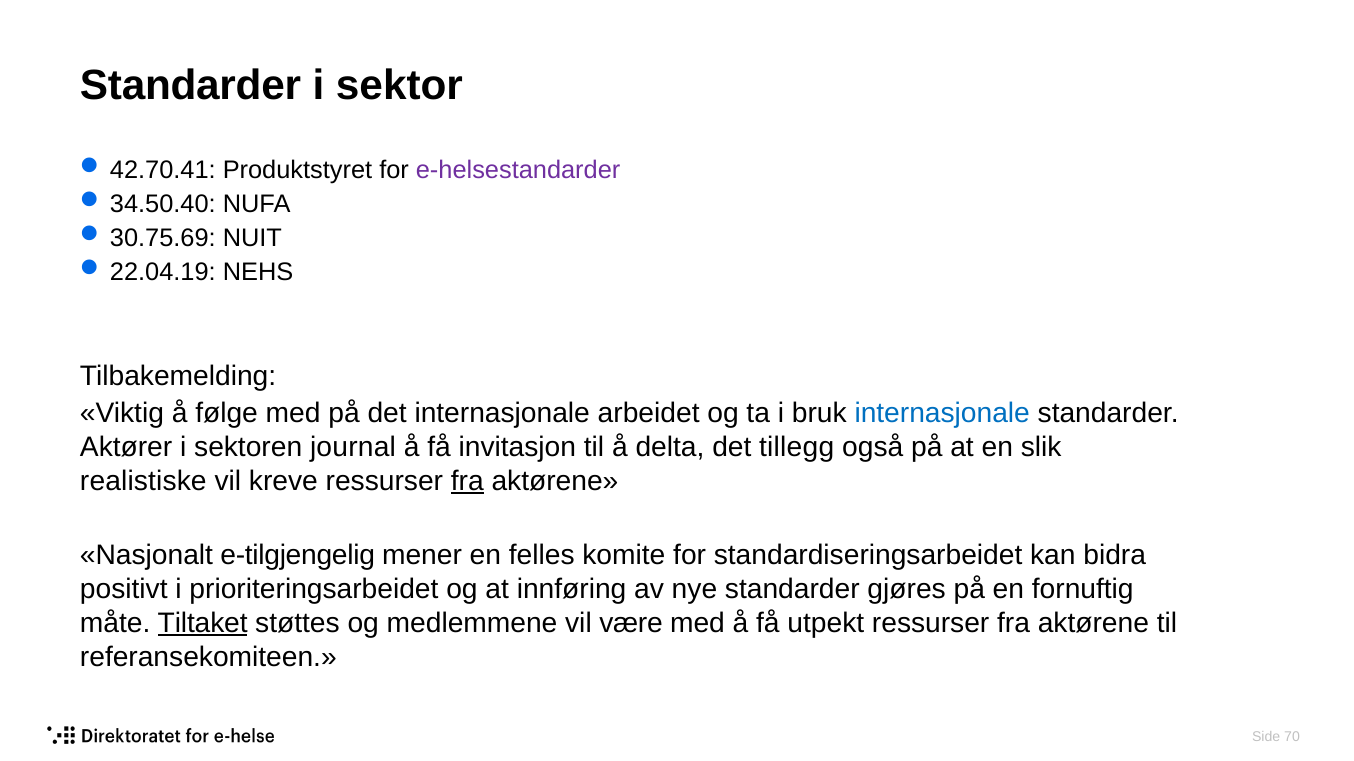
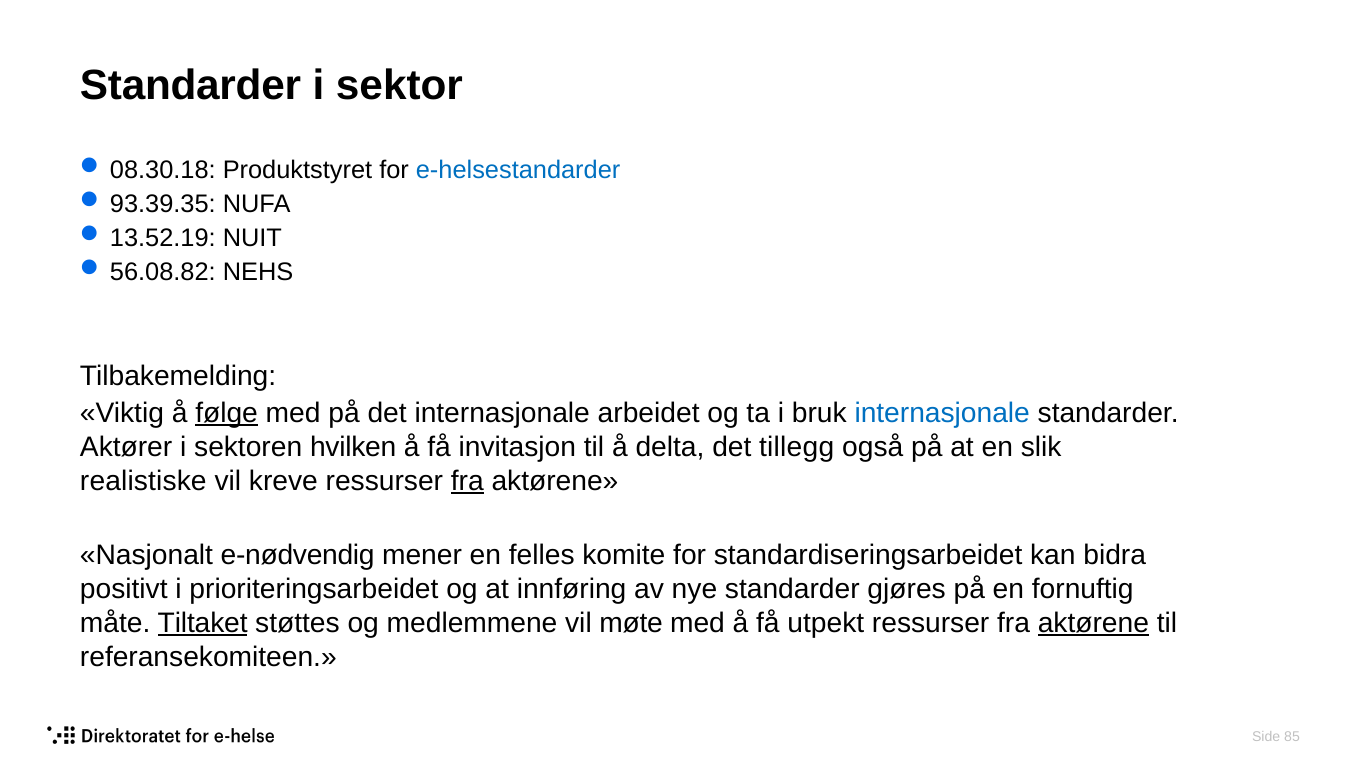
42.70.41: 42.70.41 -> 08.30.18
e-helsestandarder colour: purple -> blue
34.50.40: 34.50.40 -> 93.39.35
30.75.69: 30.75.69 -> 13.52.19
22.04.19: 22.04.19 -> 56.08.82
følge underline: none -> present
journal: journal -> hvilken
e-tilgjengelig: e-tilgjengelig -> e-nødvendig
være: være -> møte
aktørene at (1093, 623) underline: none -> present
70: 70 -> 85
